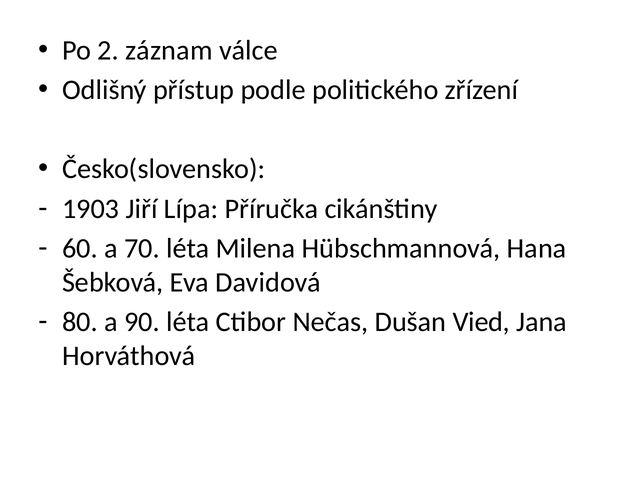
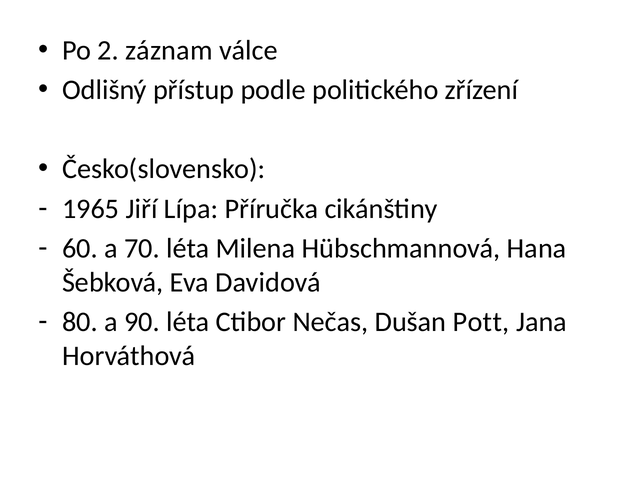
1903: 1903 -> 1965
Vied: Vied -> Pott
